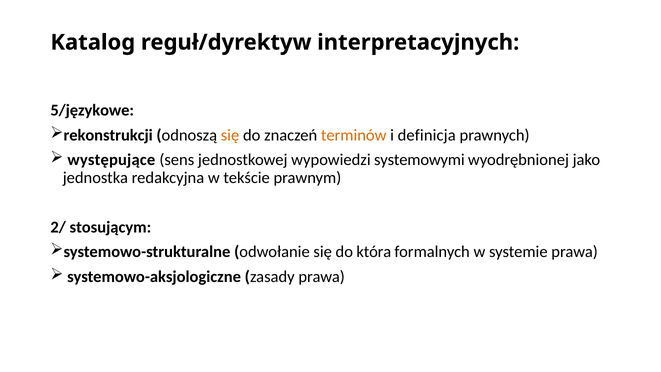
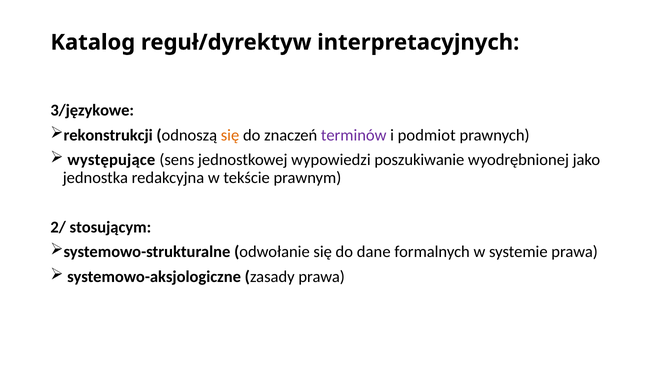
5/językowe: 5/językowe -> 3/językowe
terminów colour: orange -> purple
definicja: definicja -> podmiot
systemowymi: systemowymi -> poszukiwanie
która: która -> dane
